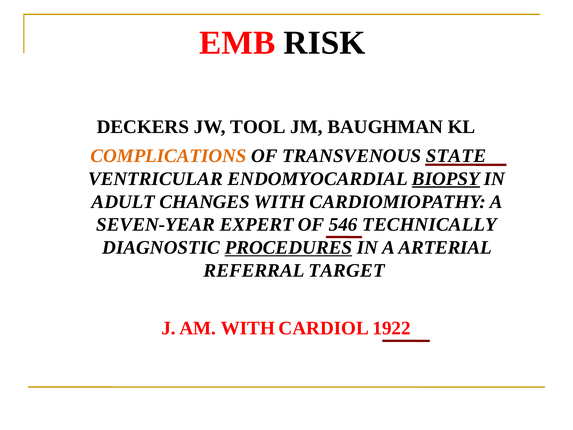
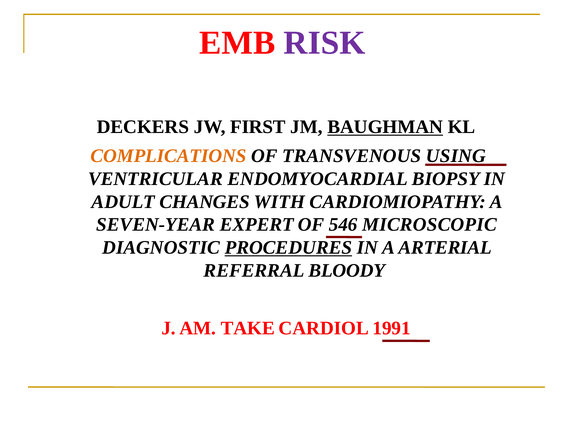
RISK colour: black -> purple
TOOL: TOOL -> FIRST
BAUGHMAN underline: none -> present
STATE: STATE -> USING
BIOPSY underline: present -> none
TECHNICALLY: TECHNICALLY -> MICROSCOPIC
TARGET: TARGET -> BLOODY
AM WITH: WITH -> TAKE
1922: 1922 -> 1991
